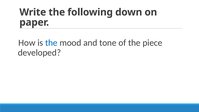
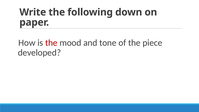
the at (51, 43) colour: blue -> red
